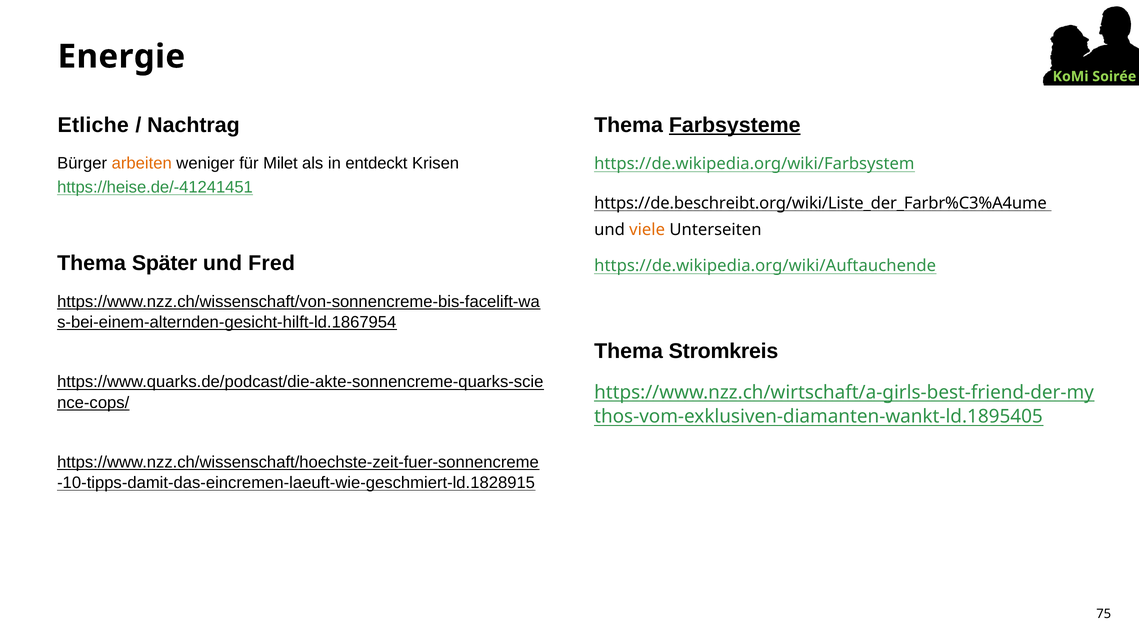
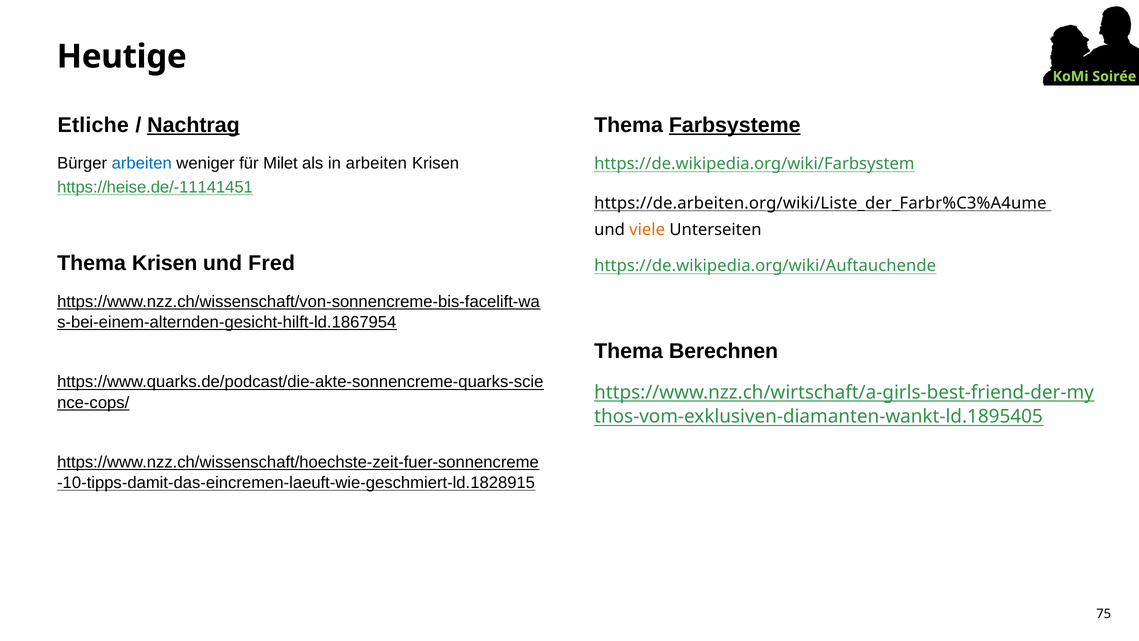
Energie: Energie -> Heutige
Nachtrag underline: none -> present
arbeiten at (142, 163) colour: orange -> blue
in entdeckt: entdeckt -> arbeiten
https://heise.de/-41241451: https://heise.de/-41241451 -> https://heise.de/-11141451
https://de.beschreibt.org/wiki/Liste_der_Farbr%C3%A4ume: https://de.beschreibt.org/wiki/Liste_der_Farbr%C3%A4ume -> https://de.arbeiten.org/wiki/Liste_der_Farbr%C3%A4ume
Thema Später: Später -> Krisen
Stromkreis: Stromkreis -> Berechnen
